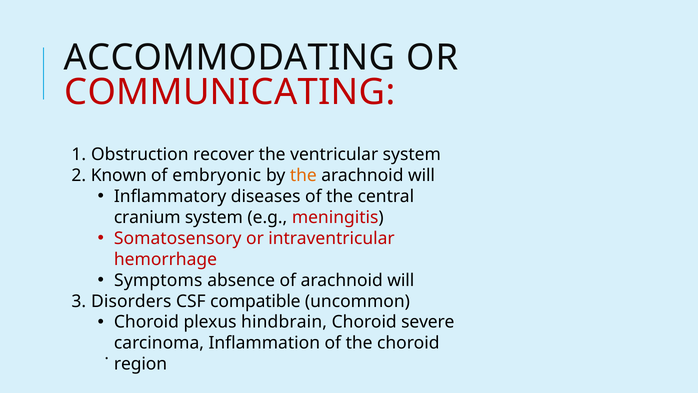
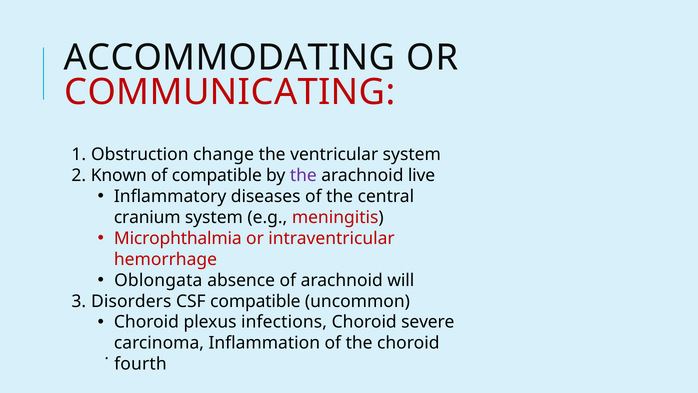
recover: recover -> change
of embryonic: embryonic -> compatible
the at (303, 175) colour: orange -> purple
will at (421, 175): will -> live
Somatosensory: Somatosensory -> Microphthalmia
Symptoms: Symptoms -> Oblongata
hindbrain: hindbrain -> infections
region: region -> fourth
